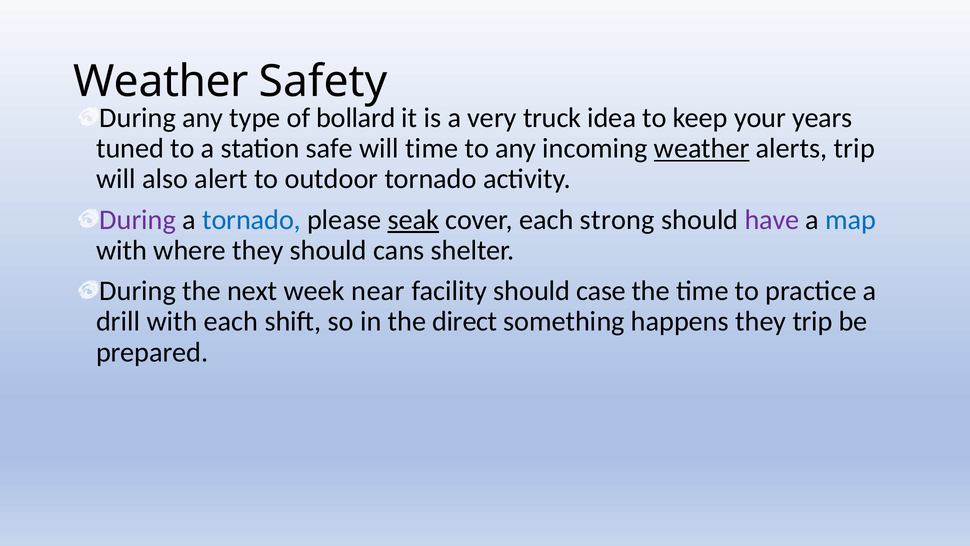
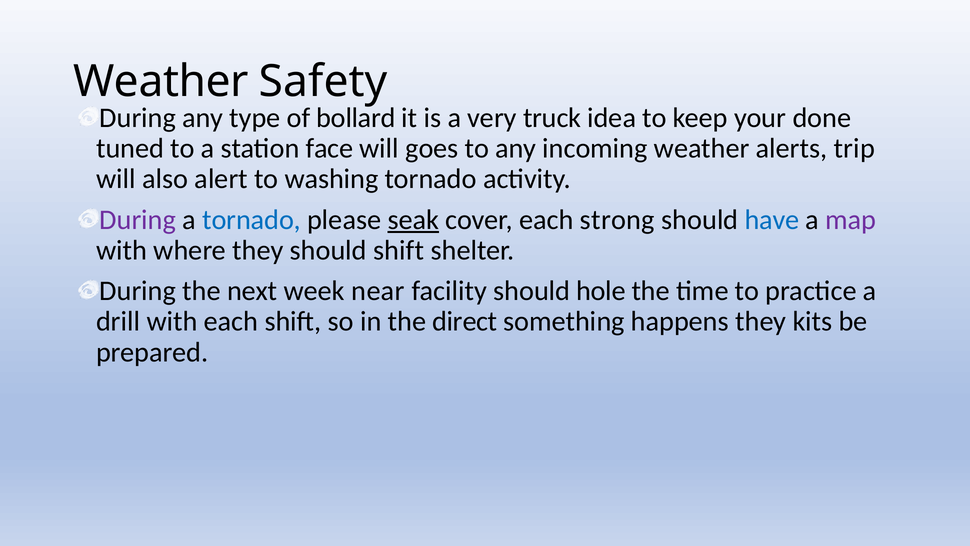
years: years -> done
safe: safe -> face
will time: time -> goes
weather at (702, 148) underline: present -> none
outdoor: outdoor -> washing
have colour: purple -> blue
map colour: blue -> purple
should cans: cans -> shift
case: case -> hole
they trip: trip -> kits
